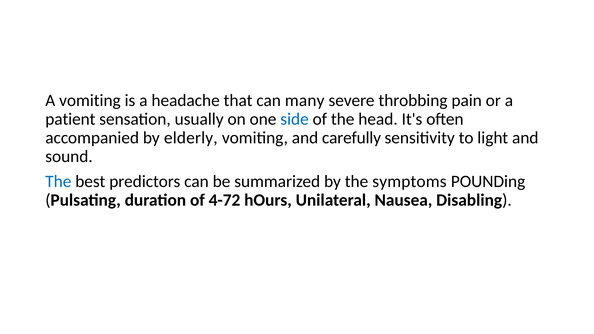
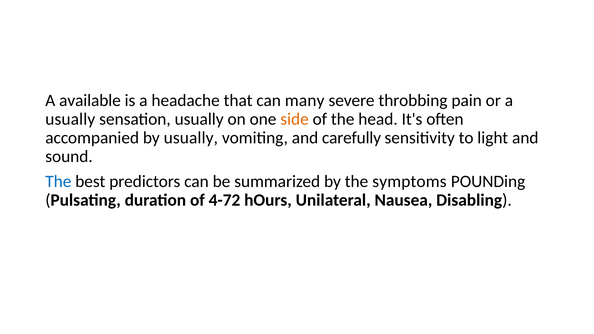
A vomiting: vomiting -> available
patient at (70, 119): patient -> usually
side colour: blue -> orange
by elderly: elderly -> usually
